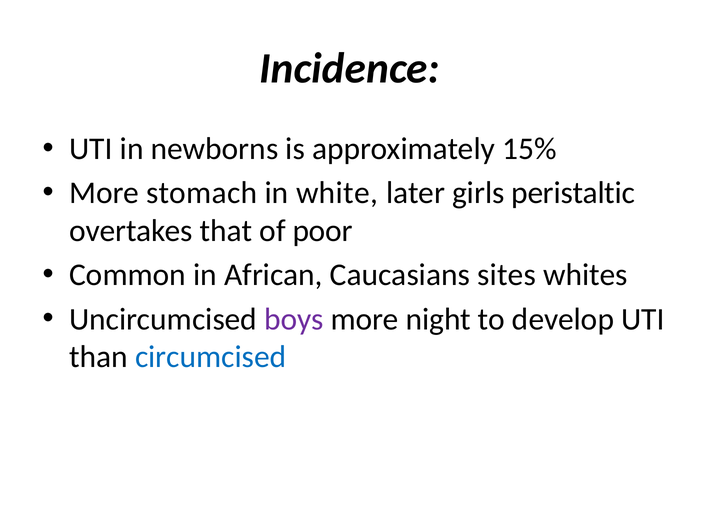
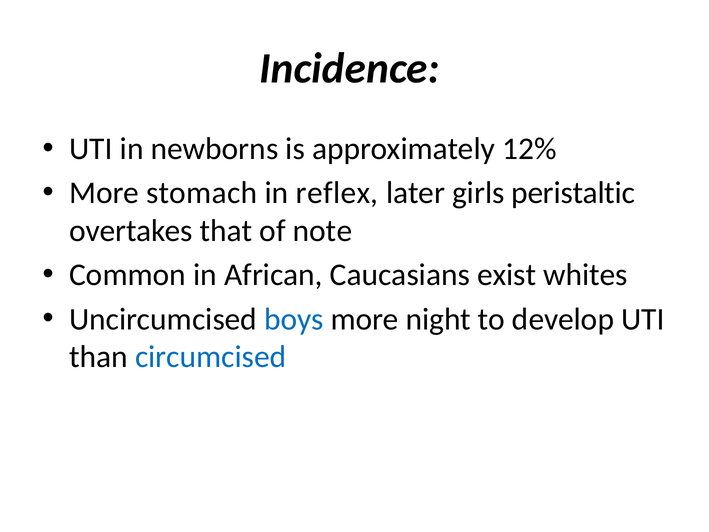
15%: 15% -> 12%
white: white -> reflex
poor: poor -> note
sites: sites -> exist
boys colour: purple -> blue
